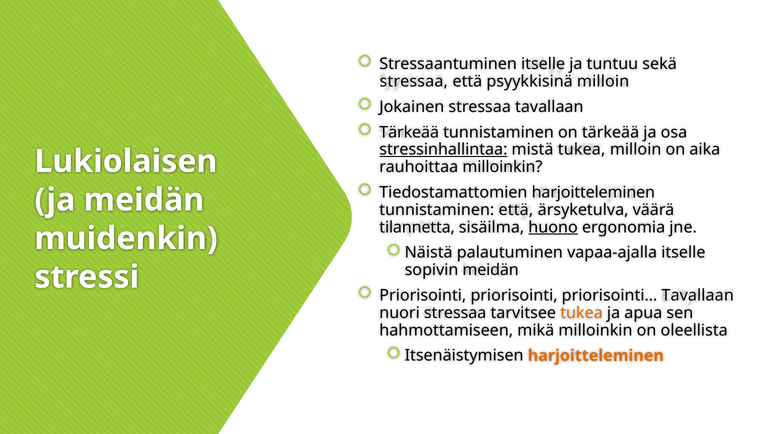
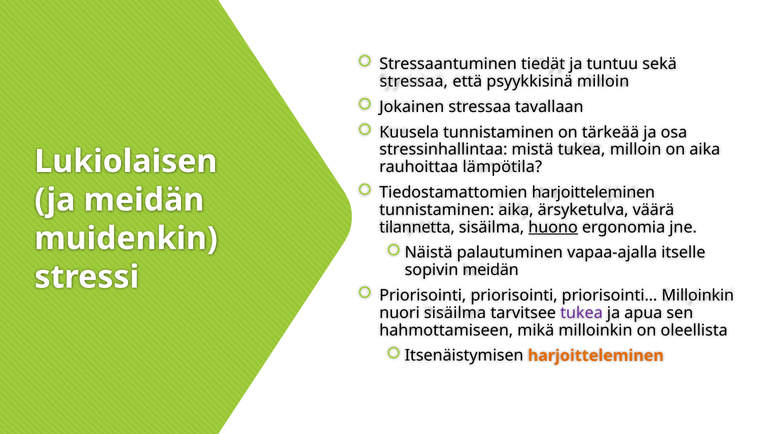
Stressaantuminen itselle: itselle -> tiedät
Tärkeää at (409, 132): Tärkeää -> Kuusela
stressinhallintaa underline: present -> none
rauhoittaa milloinkin: milloinkin -> lämpötila
tunnistaminen että: että -> aika
priorisointi… Tavallaan: Tavallaan -> Milloinkin
nuori stressaa: stressaa -> sisäilma
tukea at (582, 313) colour: orange -> purple
